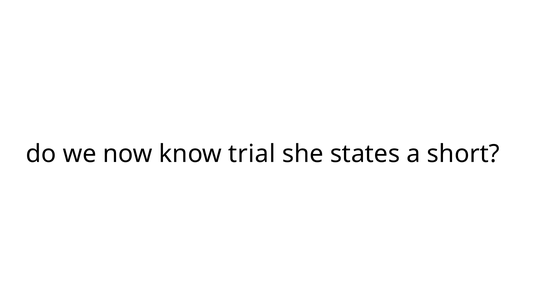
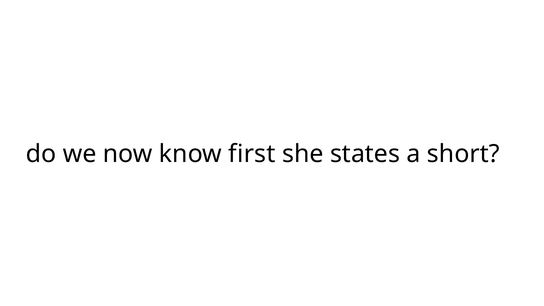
trial: trial -> first
